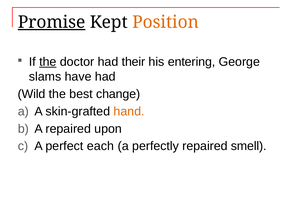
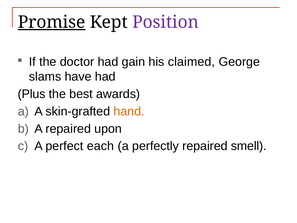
Position colour: orange -> purple
the at (48, 62) underline: present -> none
their: their -> gain
entering: entering -> claimed
Wild: Wild -> Plus
change: change -> awards
